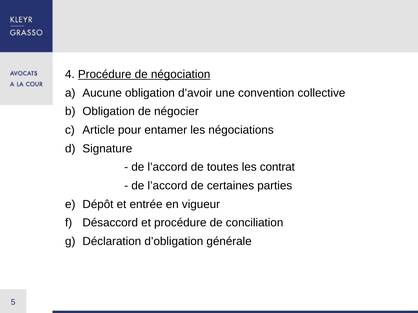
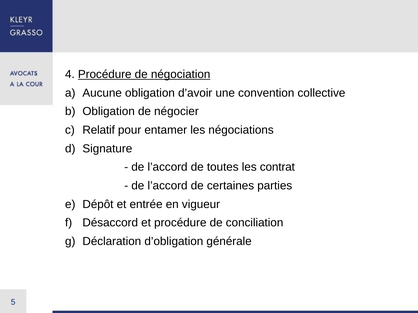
Article: Article -> Relatif
